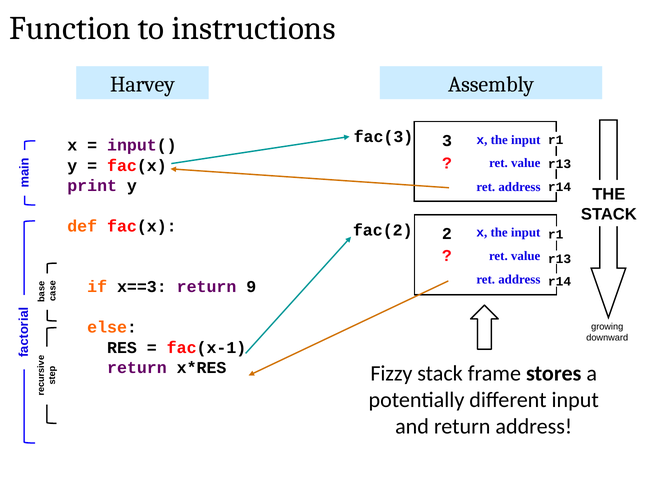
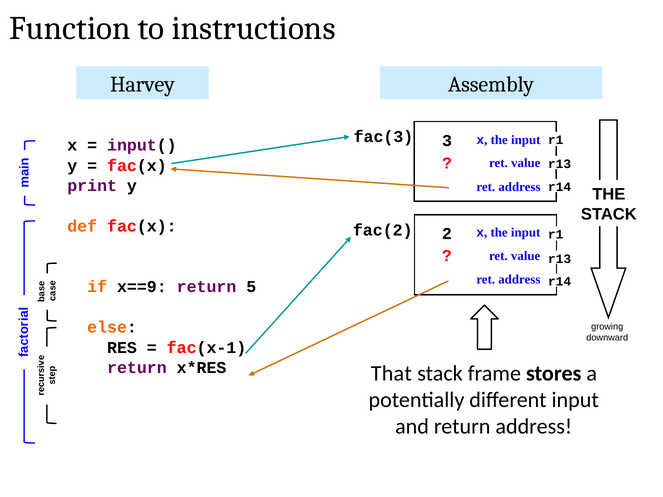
x==3: x==3 -> x==9
9: 9 -> 5
Fizzy: Fizzy -> That
